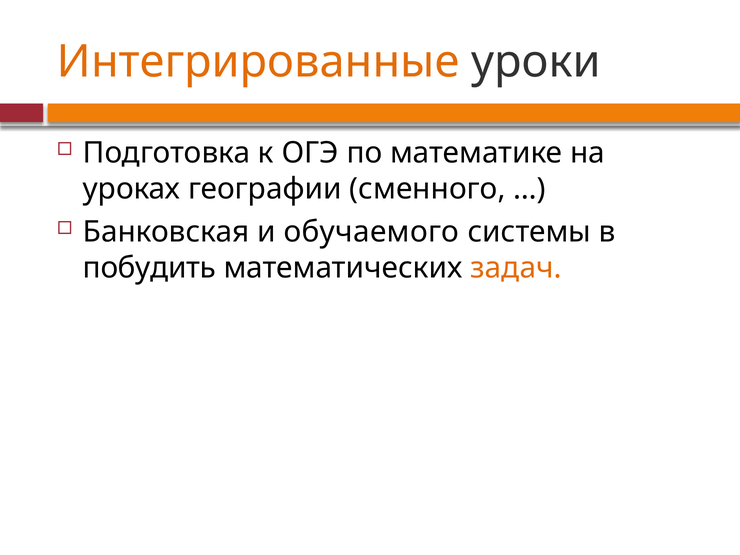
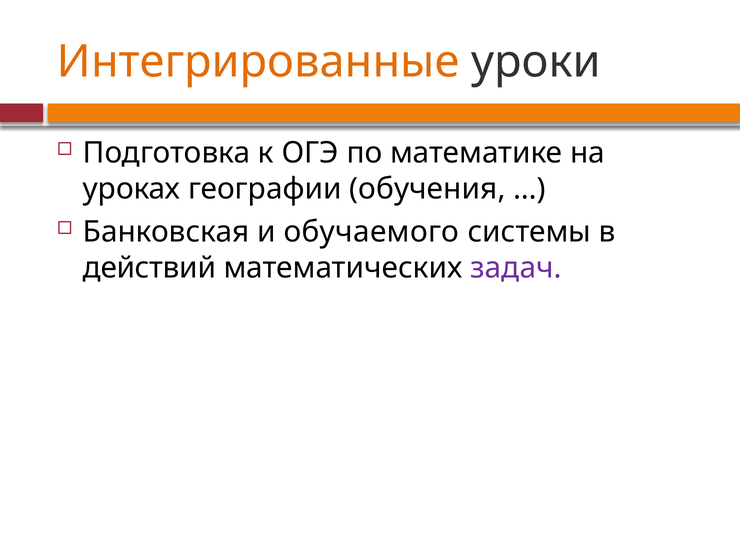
сменного: сменного -> обучения
побудить: побудить -> действий
задач colour: orange -> purple
